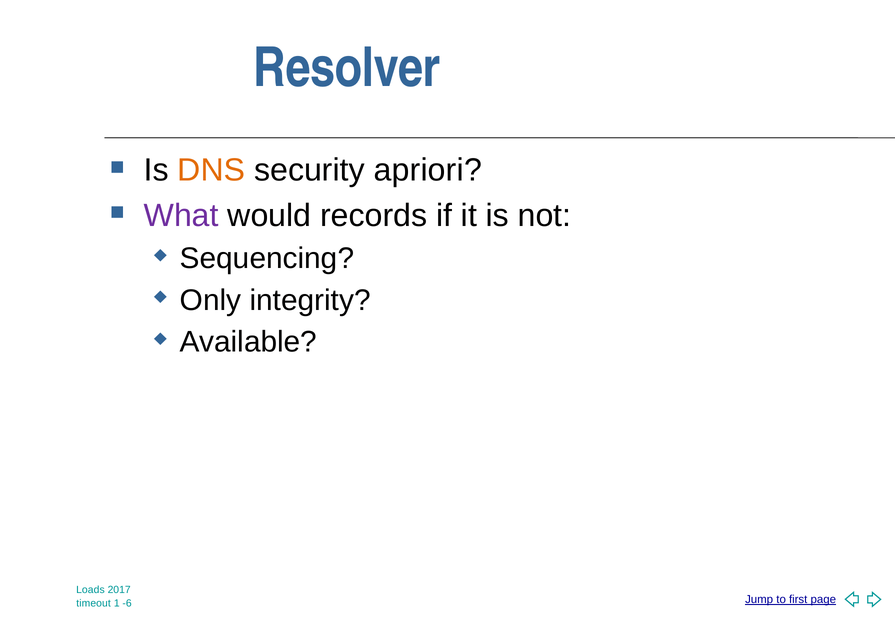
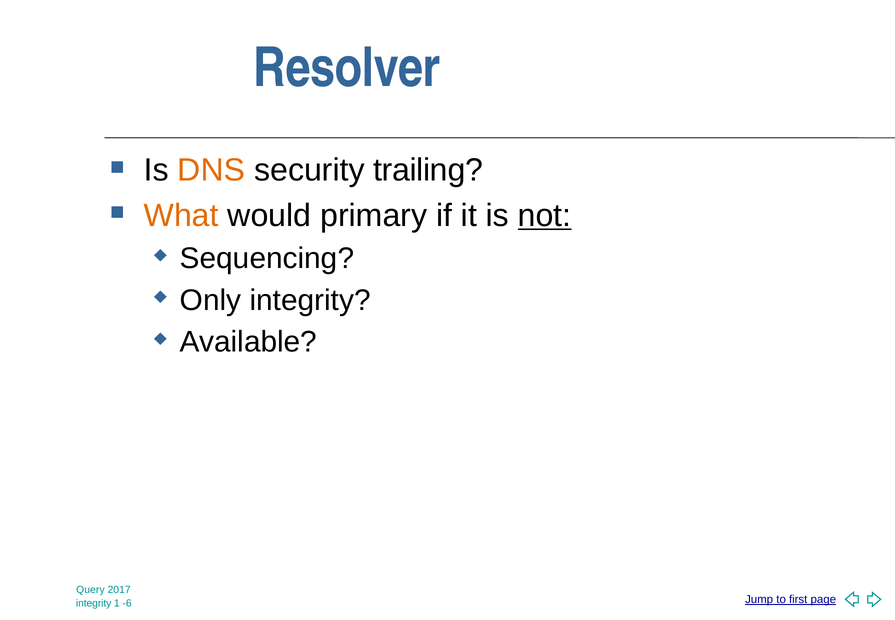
apriori: apriori -> trailing
What colour: purple -> orange
records: records -> primary
not underline: none -> present
Loads: Loads -> Query
timeout at (94, 603): timeout -> integrity
